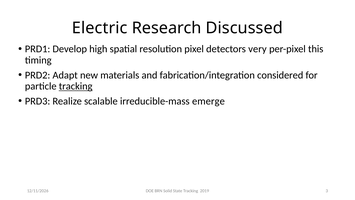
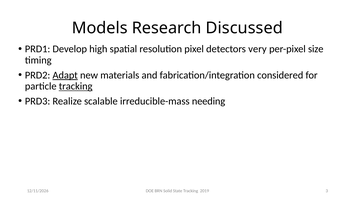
Electric: Electric -> Models
this: this -> size
Adapt underline: none -> present
emerge: emerge -> needing
